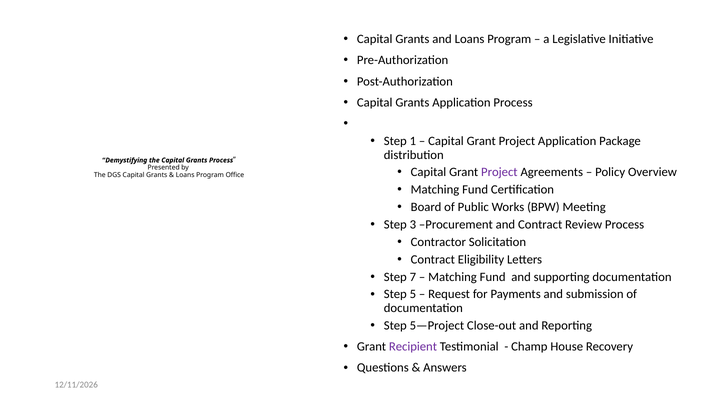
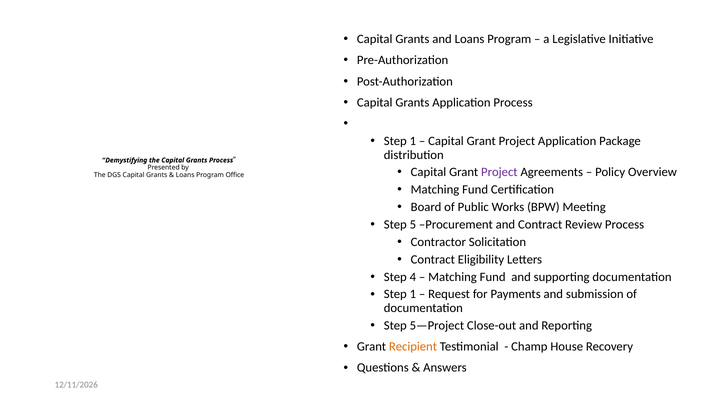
3: 3 -> 5
7: 7 -> 4
5 at (413, 295): 5 -> 1
Recipient colour: purple -> orange
